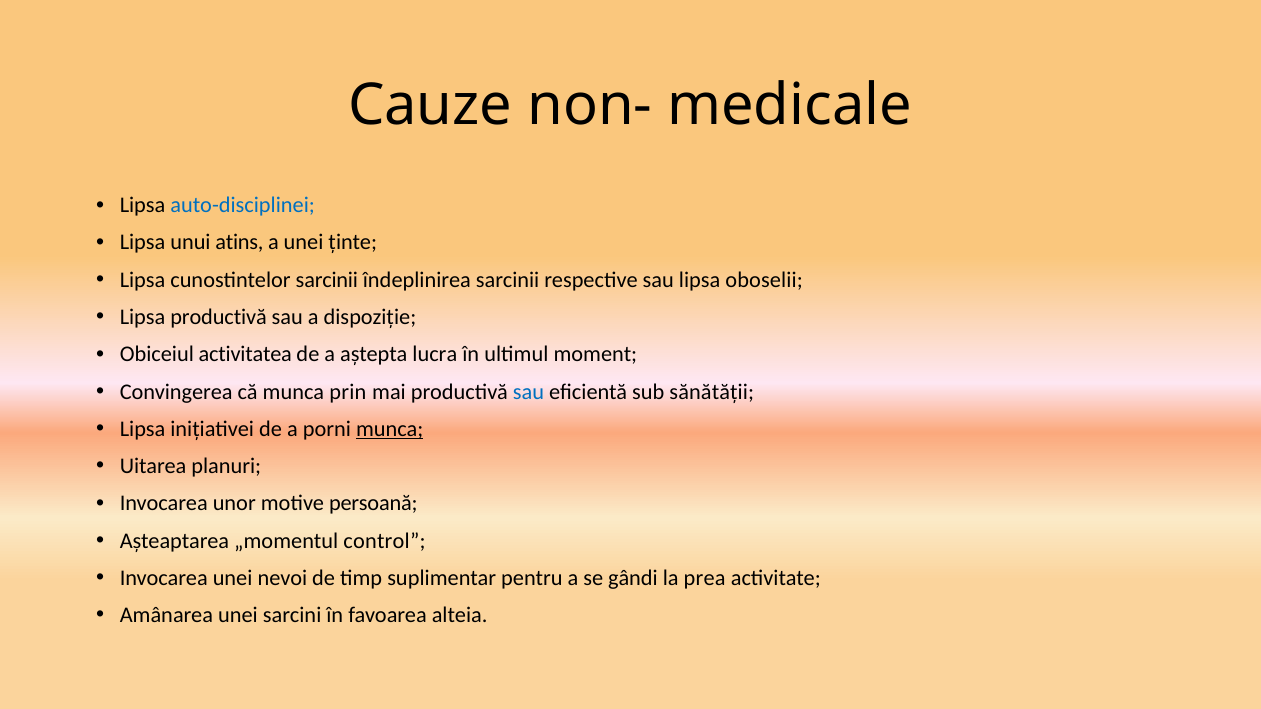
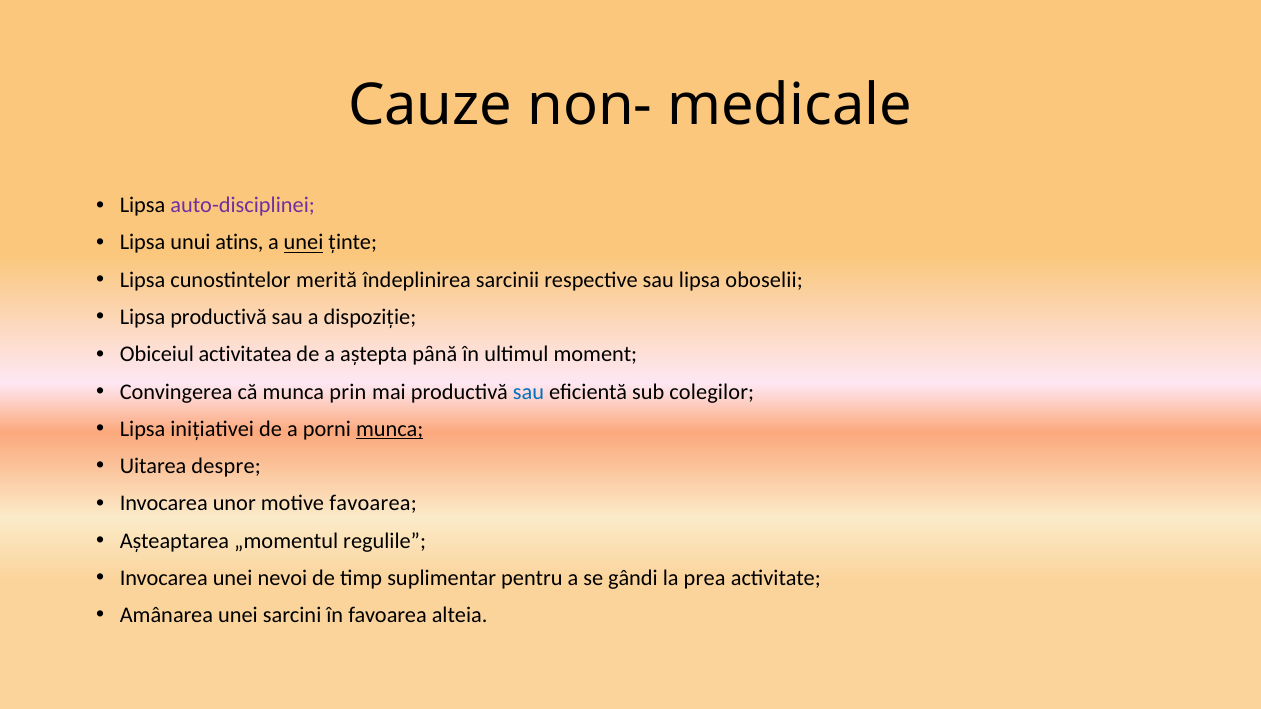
auto-disciplinei colour: blue -> purple
unei at (304, 243) underline: none -> present
cunostintelor sarcinii: sarcinii -> merită
lucra: lucra -> pȃnă
sănătății: sănătății -> colegilor
planuri: planuri -> despre
motive persoană: persoană -> favoarea
control: control -> regulile
